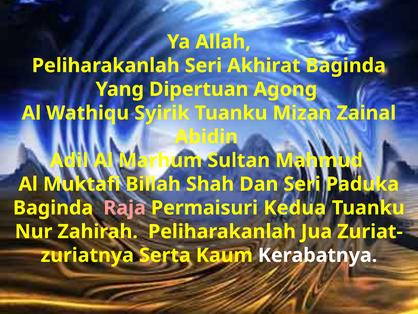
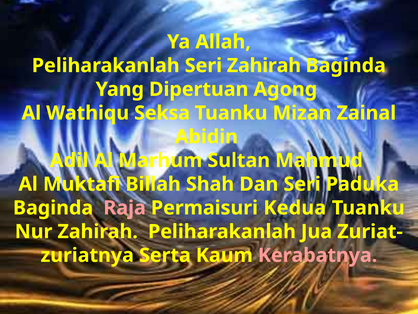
Seri Akhirat: Akhirat -> Zahirah
Syirik: Syirik -> Seksa
Kerabatnya colour: white -> pink
